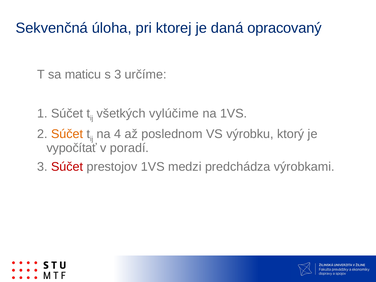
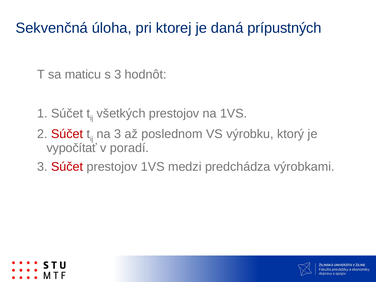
opracovaný: opracovaný -> prípustných
určíme: určíme -> hodnôt
všetkých vylúčime: vylúčime -> prestojov
Súčet at (67, 134) colour: orange -> red
na 4: 4 -> 3
